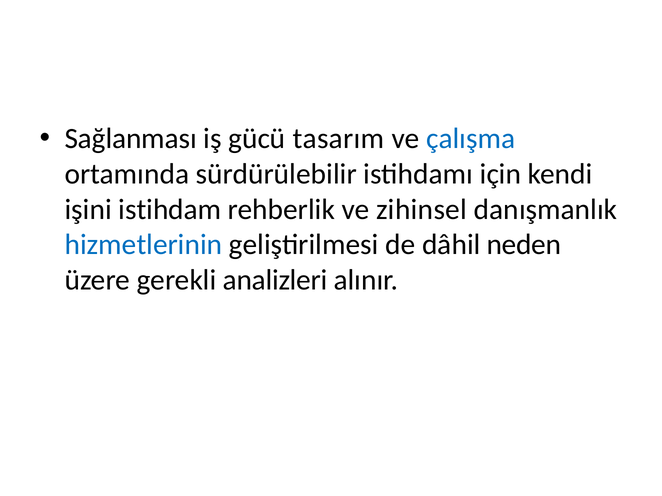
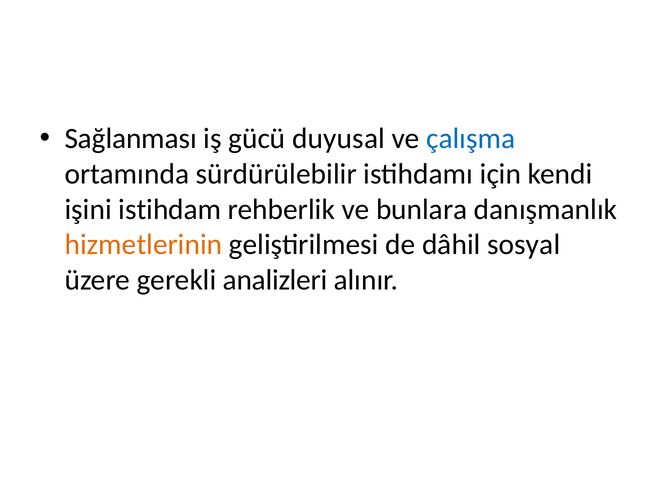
tasarım: tasarım -> duyusal
zihinsel: zihinsel -> bunlara
hizmetlerinin colour: blue -> orange
neden: neden -> sosyal
